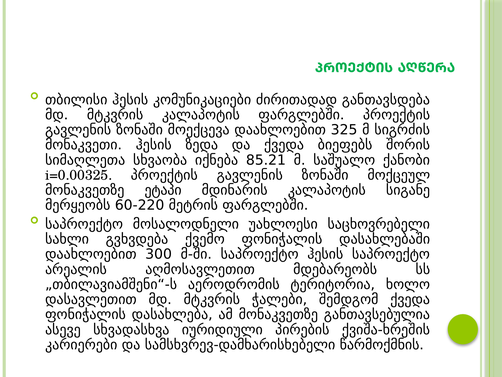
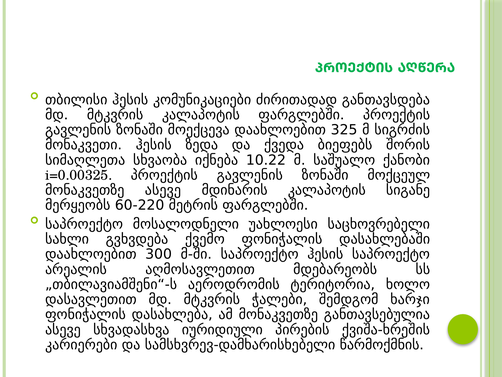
85.21: 85.21 -> 10.22
მონაკვეთზე ეტაპი: ეტაპი -> ასევე
შემდგომ ქვედა: ქვედა -> ხარჯი
